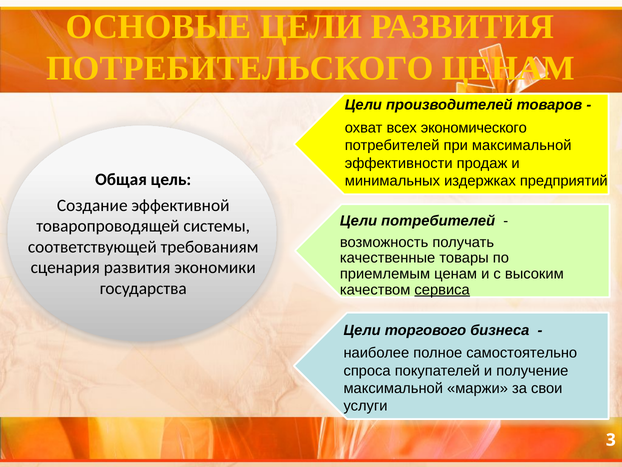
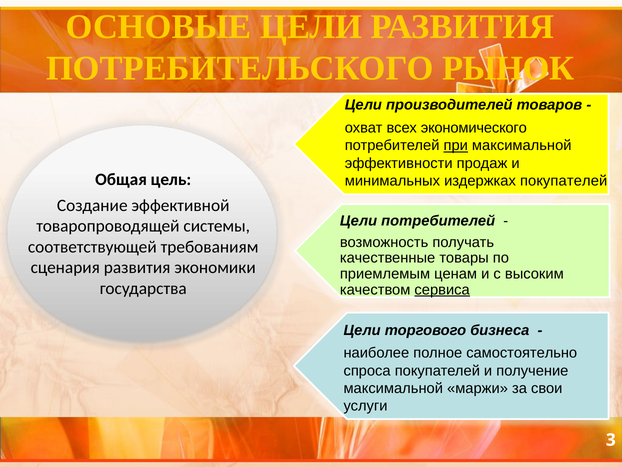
ПОТРЕБИТЕЛЬСКОГО ЦЕНАМ: ЦЕНАМ -> РЫНОК
при underline: none -> present
издержках предприятий: предприятий -> покупателей
